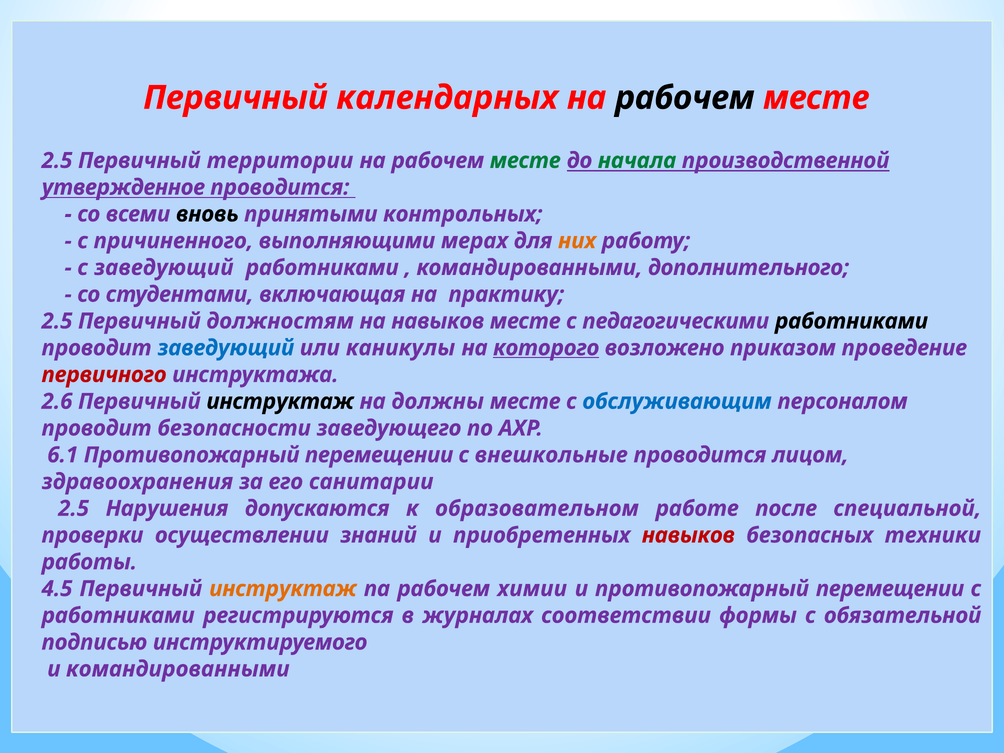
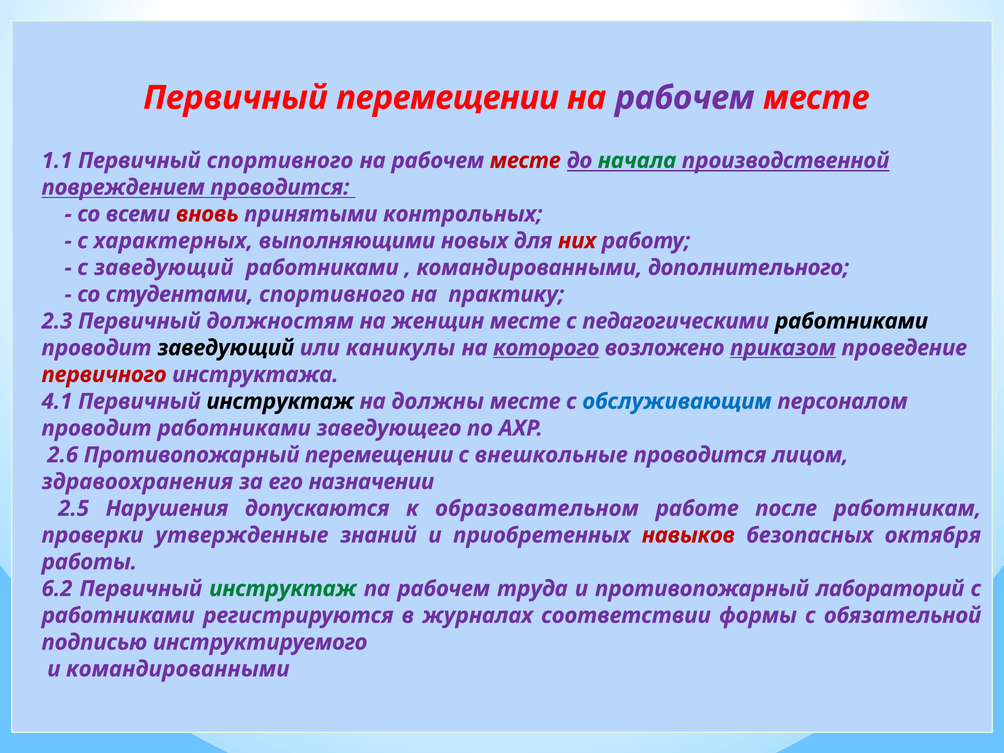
Первичный календарных: календарных -> перемещении
рабочем at (685, 98) colour: black -> purple
2.5 at (57, 161): 2.5 -> 1.1
Первичный территории: территории -> спортивного
месте at (525, 161) colour: green -> red
утвержденное: утвержденное -> повреждением
вновь colour: black -> red
причиненного: причиненного -> характерных
мерах: мерах -> новых
них colour: orange -> red
студентами включающая: включающая -> спортивного
2.5 at (57, 321): 2.5 -> 2.3
на навыков: навыков -> женщин
заведующий at (226, 348) colour: blue -> black
приказом underline: none -> present
2.6: 2.6 -> 4.1
проводит безопасности: безопасности -> работниками
6.1: 6.1 -> 2.6
санитарии: санитарии -> назначении
специальной: специальной -> работникам
осуществлении: осуществлении -> утвержденные
техники: техники -> октября
4.5: 4.5 -> 6.2
инструктаж at (283, 589) colour: orange -> green
химии: химии -> труда
и противопожарный перемещении: перемещении -> лабораторий
